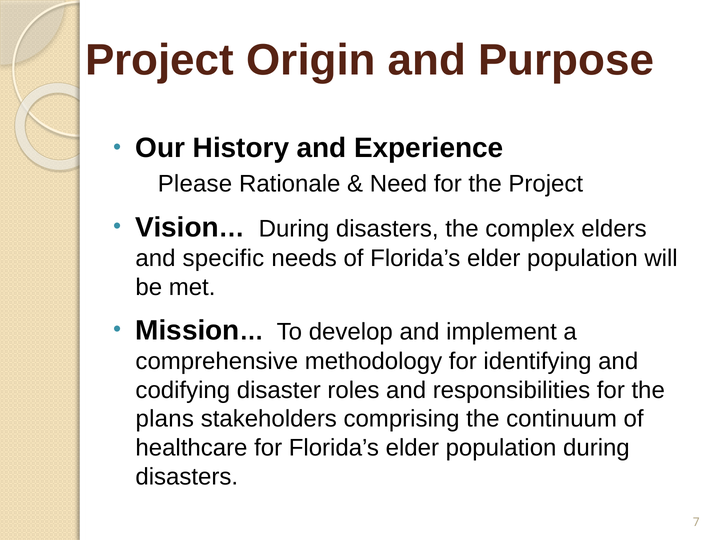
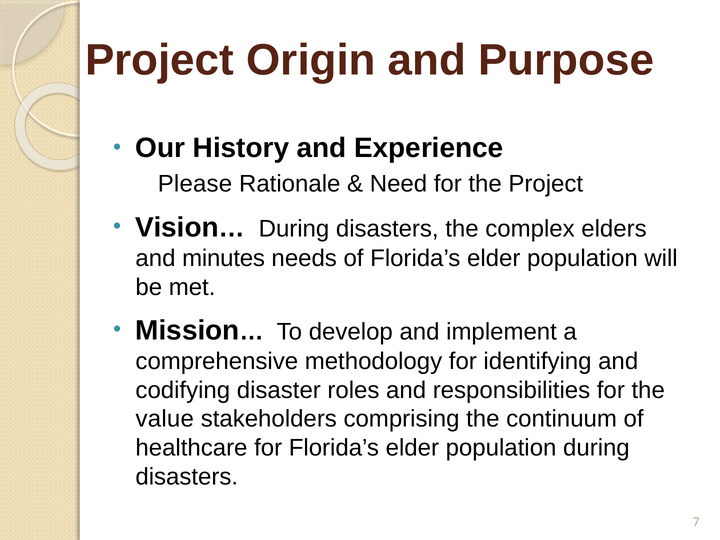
specific: specific -> minutes
plans: plans -> value
